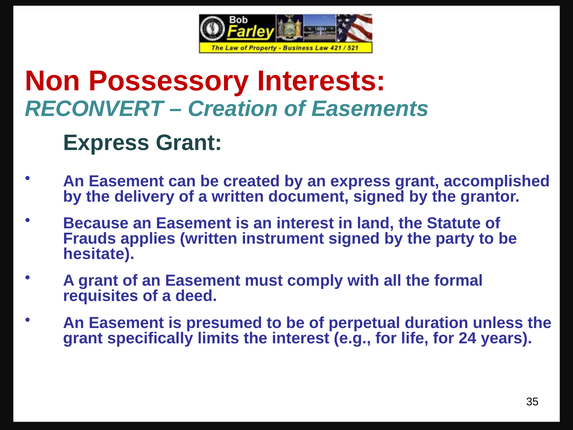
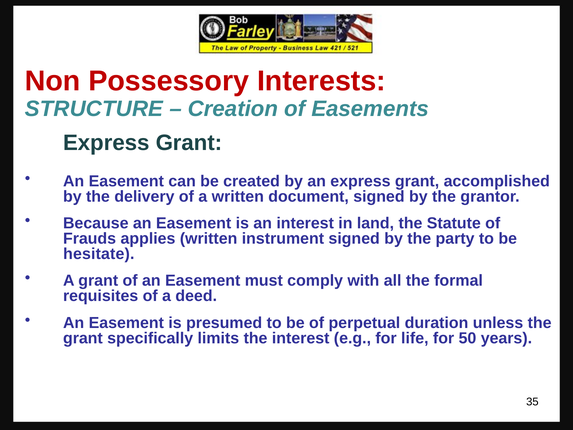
RECONVERT: RECONVERT -> STRUCTURE
24: 24 -> 50
